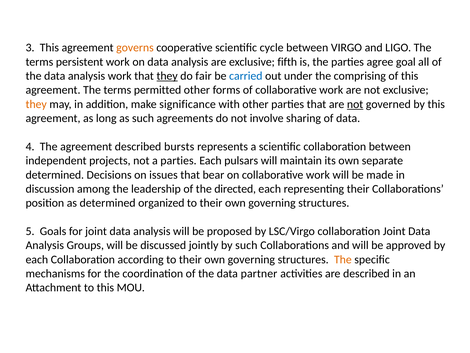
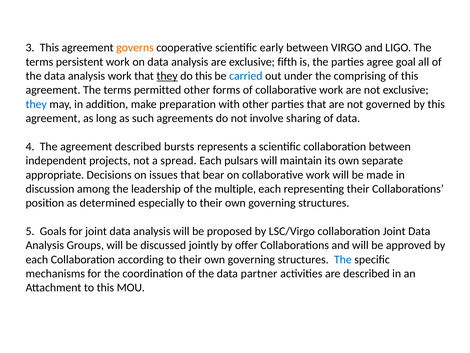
cycle: cycle -> early
do fair: fair -> this
they at (36, 104) colour: orange -> blue
significance: significance -> preparation
not at (355, 104) underline: present -> none
a parties: parties -> spread
determined at (55, 175): determined -> appropriate
directed: directed -> multiple
organized: organized -> especially
by such: such -> offer
The at (343, 259) colour: orange -> blue
